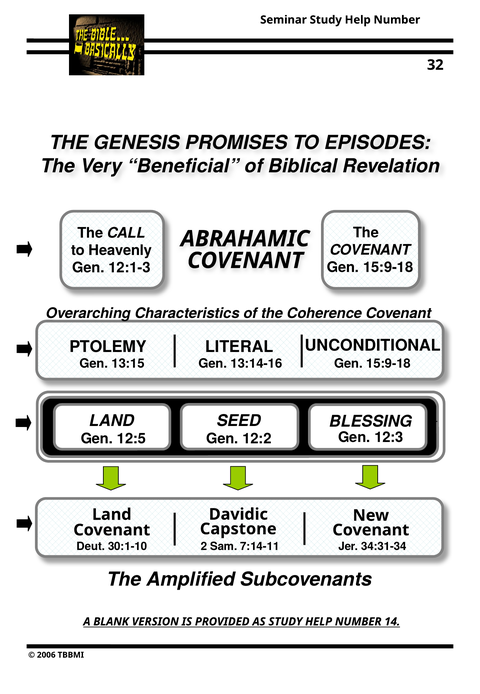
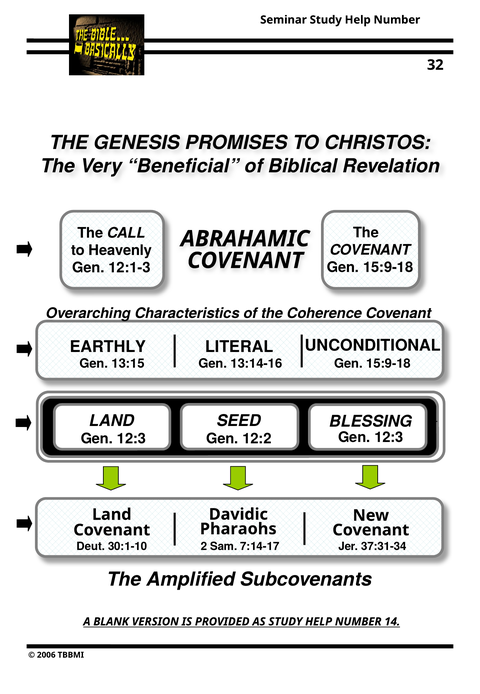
EPISODES: EPISODES -> CHRISTOS
PTOLEMY: PTOLEMY -> EARTHLY
12:5 at (132, 438): 12:5 -> 12:3
Capstone: Capstone -> Pharaohs
7:14-11: 7:14-11 -> 7:14-17
34:31-34: 34:31-34 -> 37:31-34
